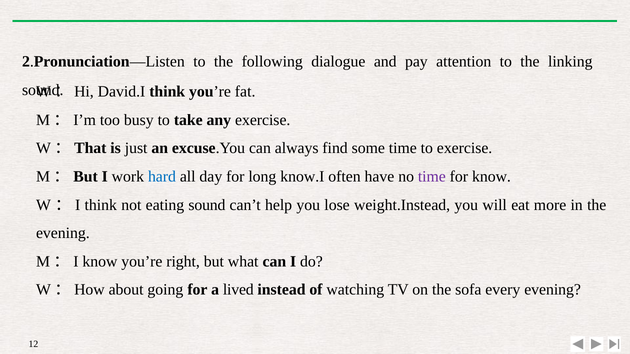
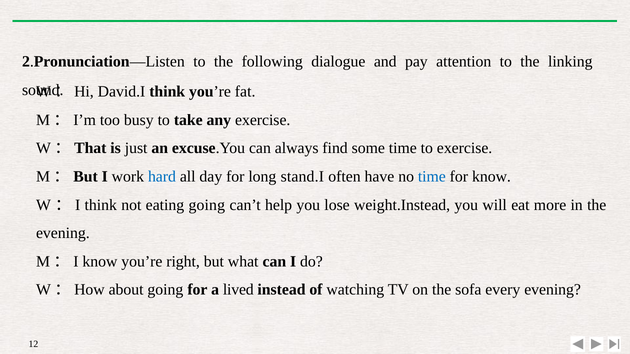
know.I: know.I -> stand.I
time at (432, 177) colour: purple -> blue
eating sound: sound -> going
